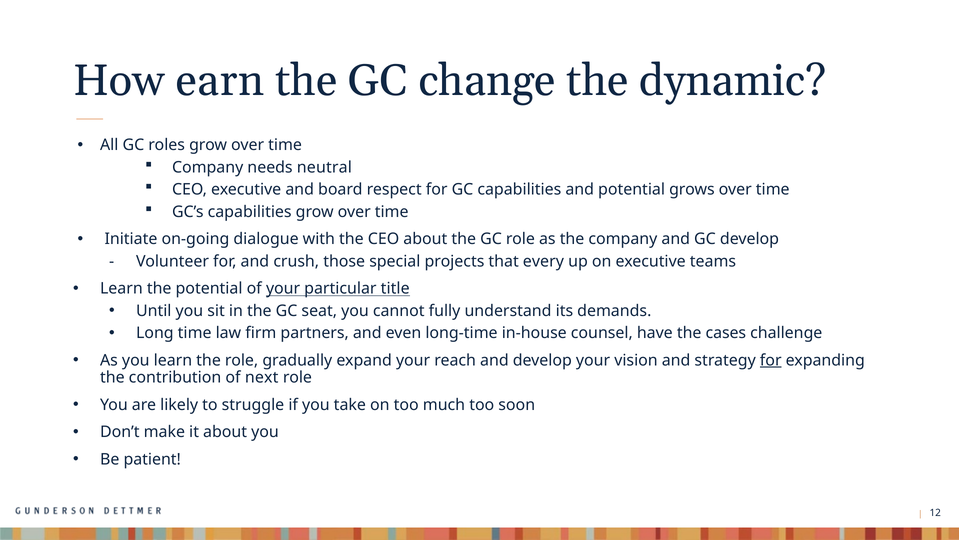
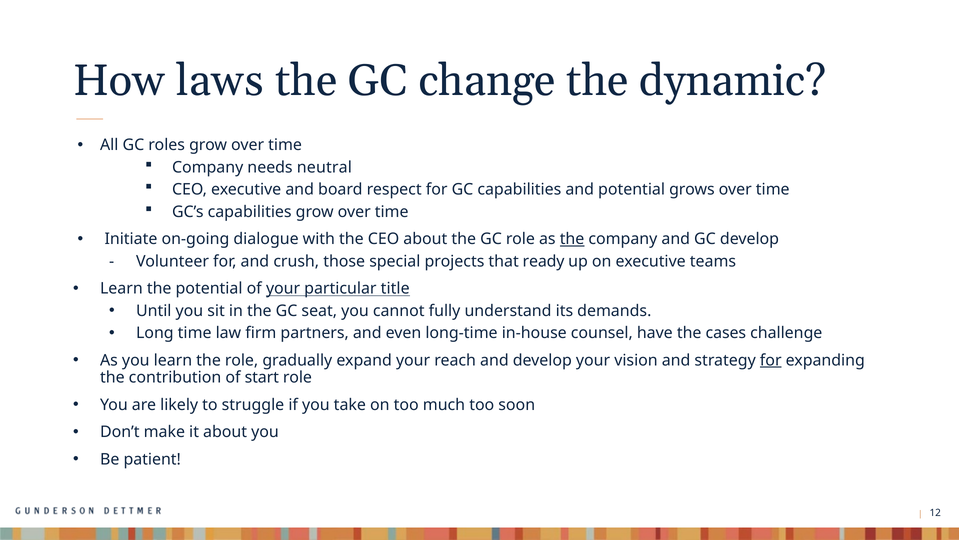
earn: earn -> laws
the at (572, 239) underline: none -> present
every: every -> ready
next: next -> start
